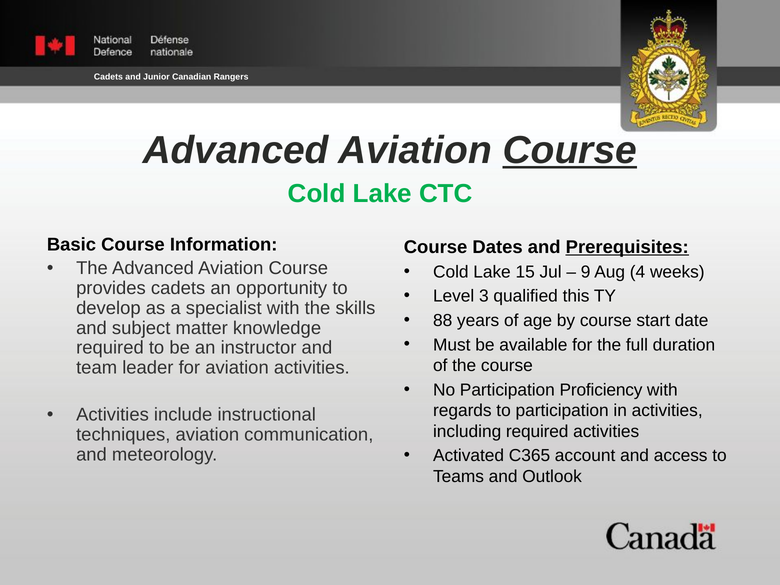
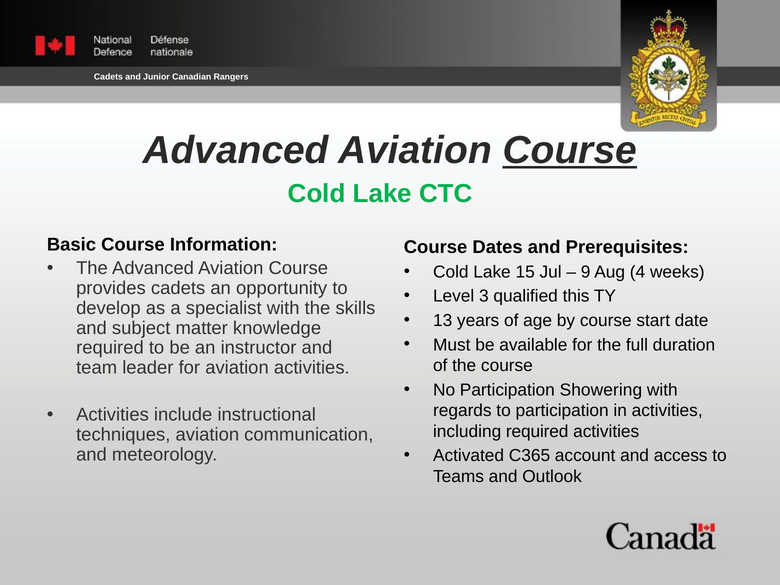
Prerequisites underline: present -> none
88: 88 -> 13
Proficiency: Proficiency -> Showering
